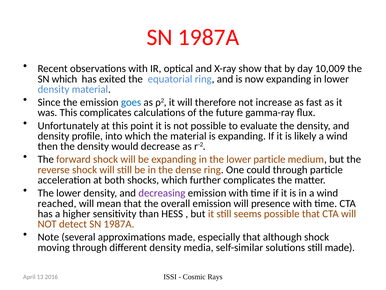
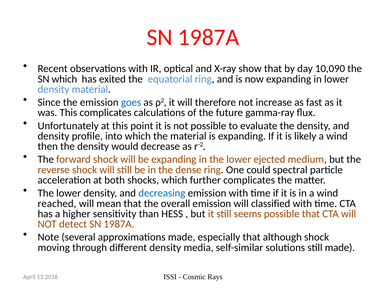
10,009: 10,009 -> 10,090
lower particle: particle -> ejected
could through: through -> spectral
decreasing colour: purple -> blue
presence: presence -> classified
